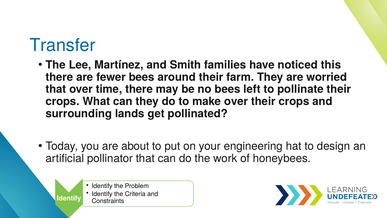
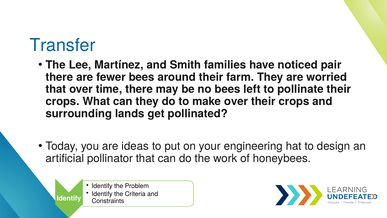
this: this -> pair
about: about -> ideas
